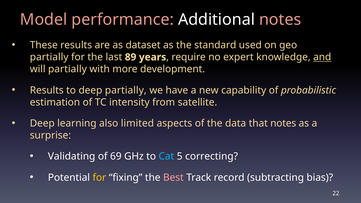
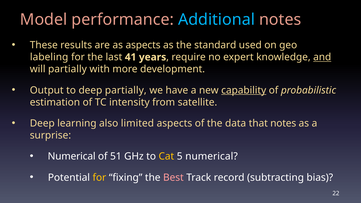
Additional colour: white -> light blue
as dataset: dataset -> aspects
partially at (49, 57): partially -> labeling
89: 89 -> 41
Results at (47, 90): Results -> Output
capability underline: none -> present
Validating at (72, 156): Validating -> Numerical
69: 69 -> 51
Cat colour: light blue -> yellow
5 correcting: correcting -> numerical
